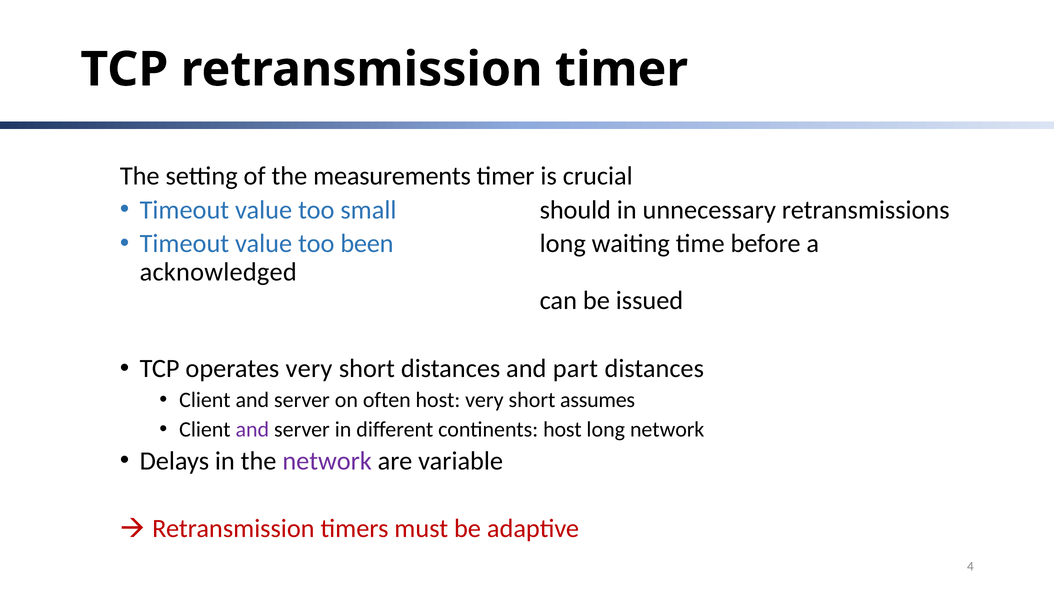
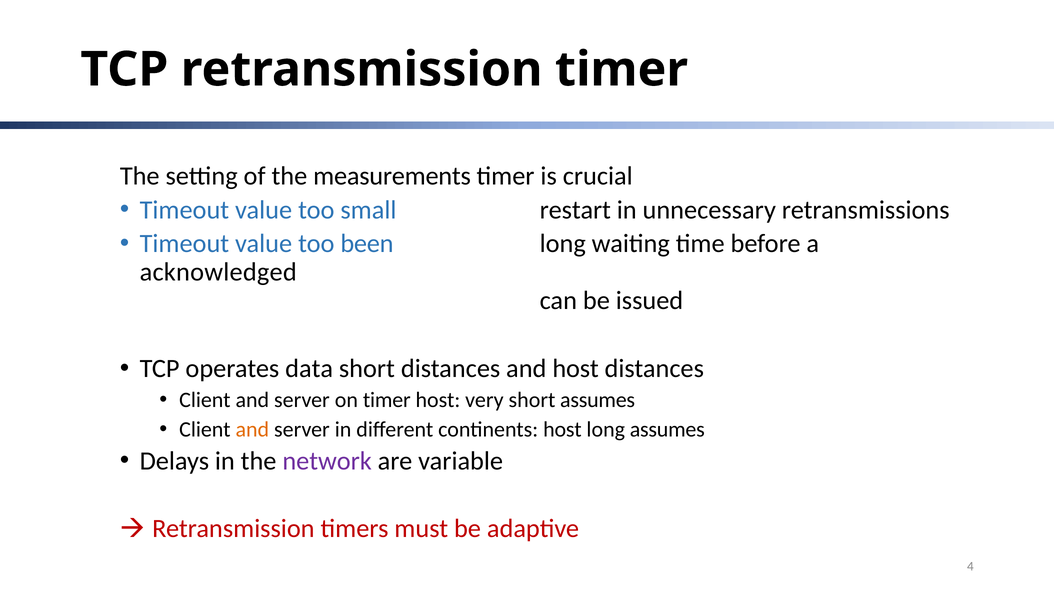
should: should -> restart
operates very: very -> data
and part: part -> host
on often: often -> timer
and at (252, 429) colour: purple -> orange
long network: network -> assumes
